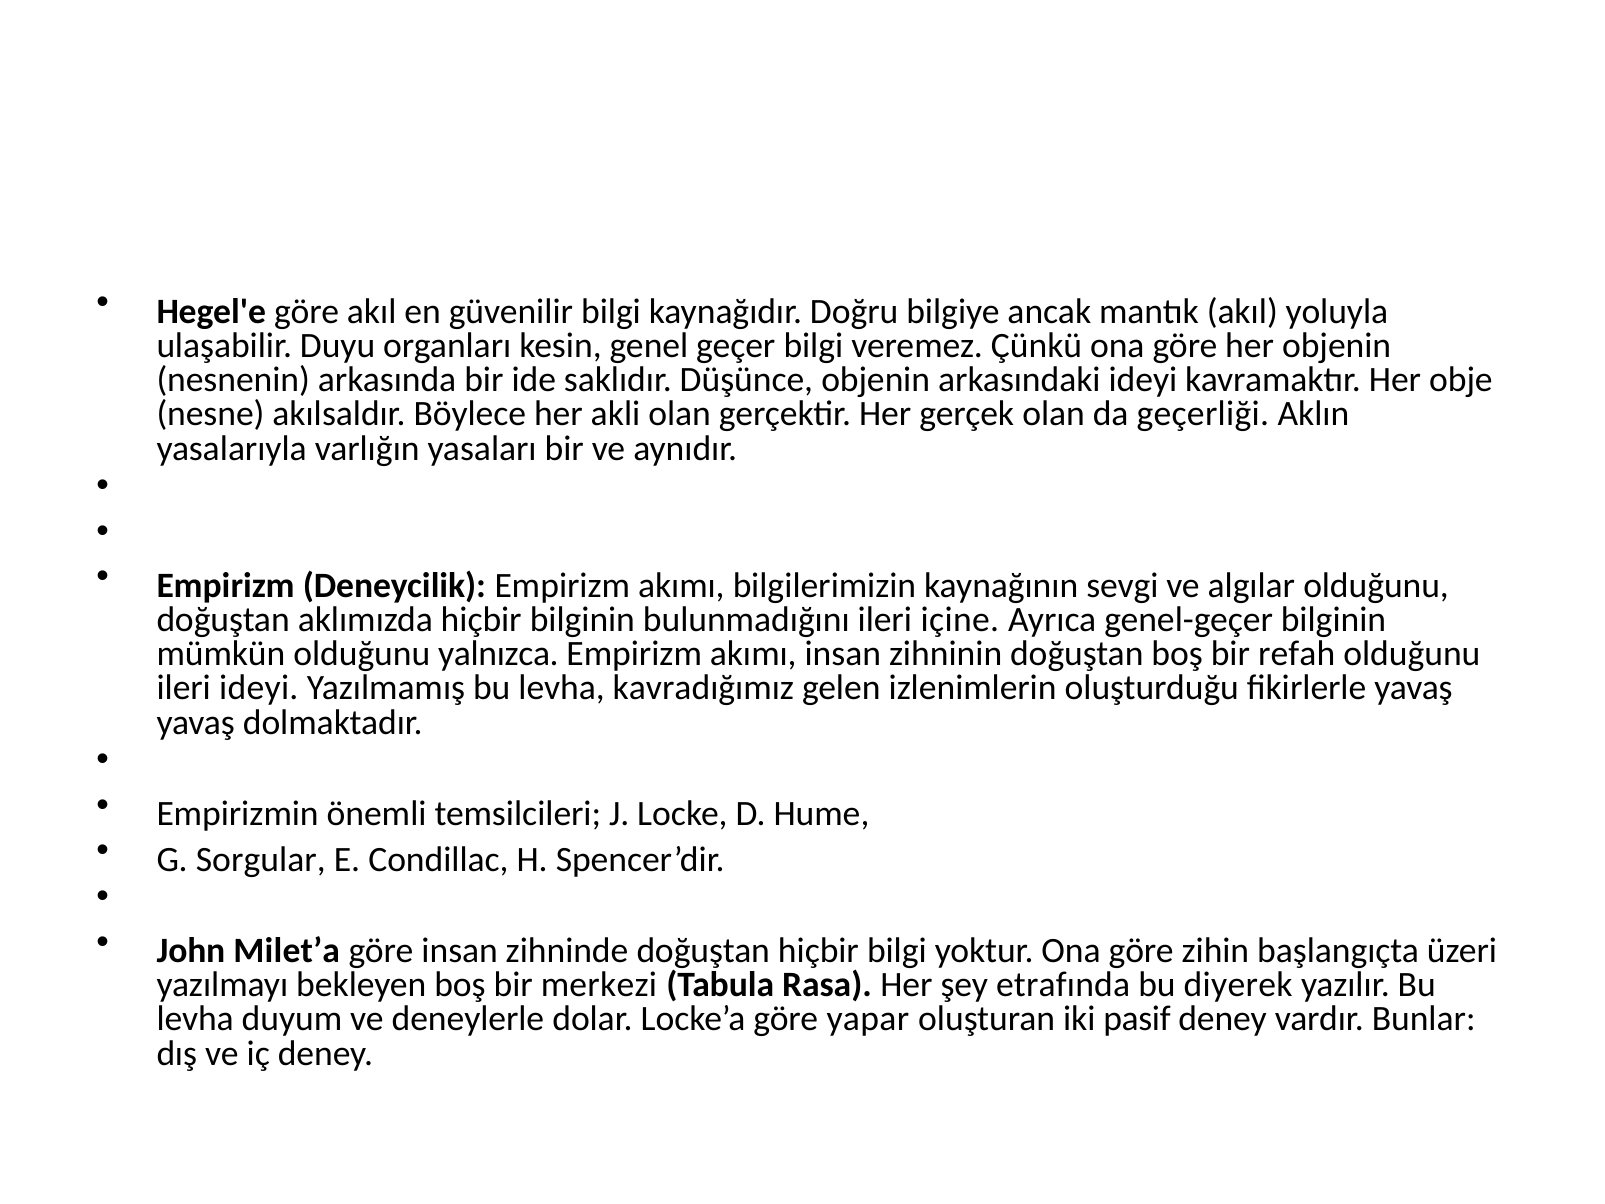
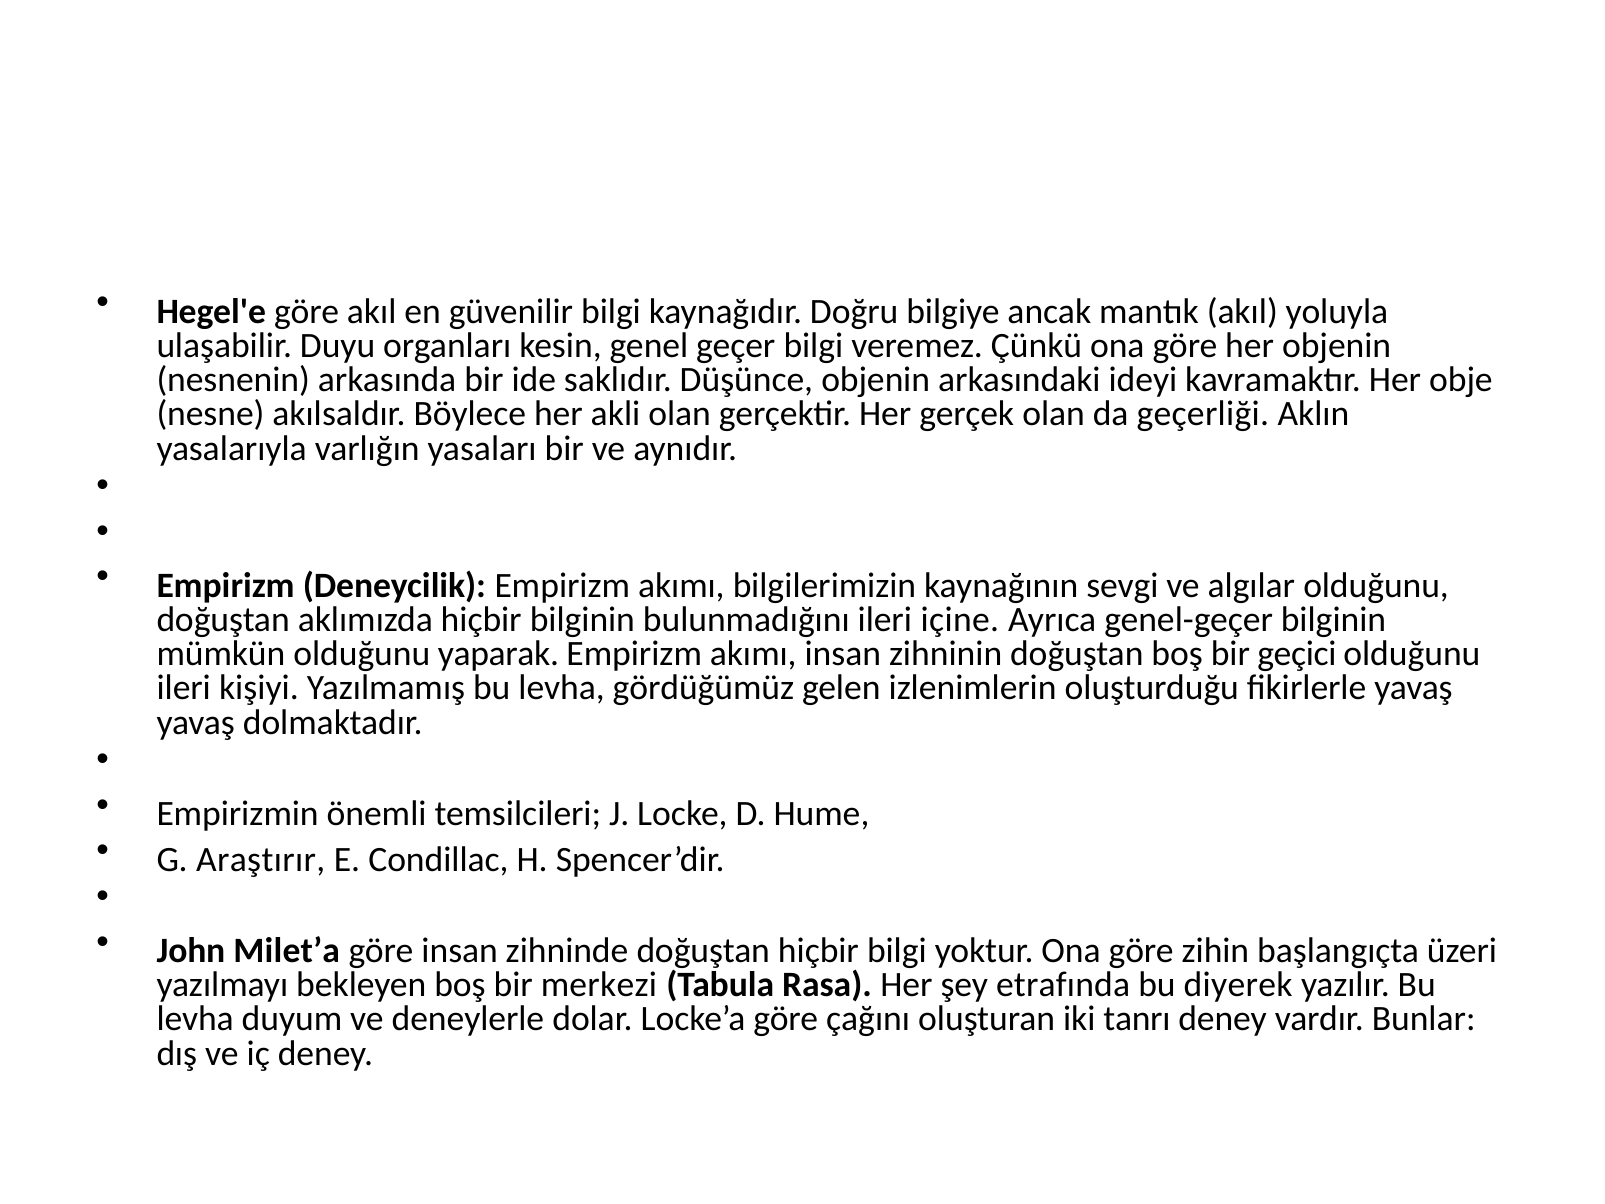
yalnızca: yalnızca -> yaparak
refah: refah -> geçici
ileri ideyi: ideyi -> kişiyi
kavradığımız: kavradığımız -> gördüğümüz
Sorgular: Sorgular -> Araştırır
yapar: yapar -> çağını
pasif: pasif -> tanrı
